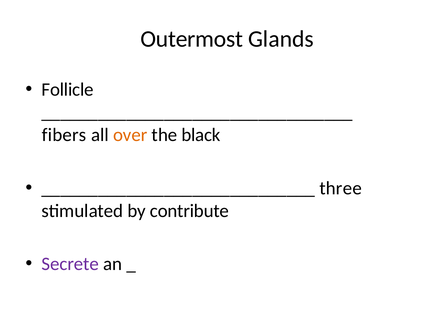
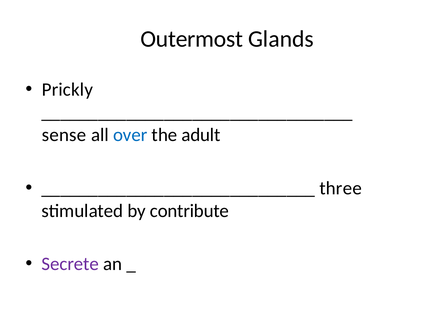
Follicle: Follicle -> Prickly
fibers: fibers -> sense
over colour: orange -> blue
black: black -> adult
